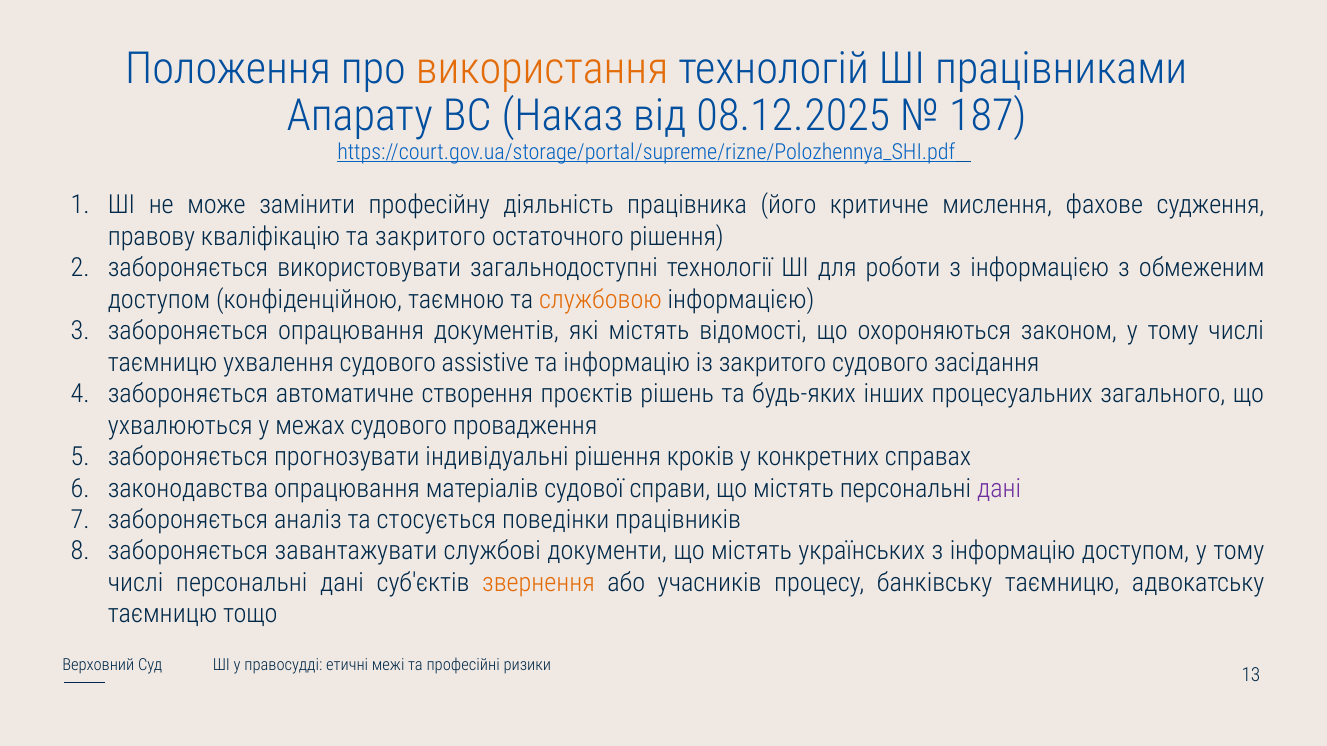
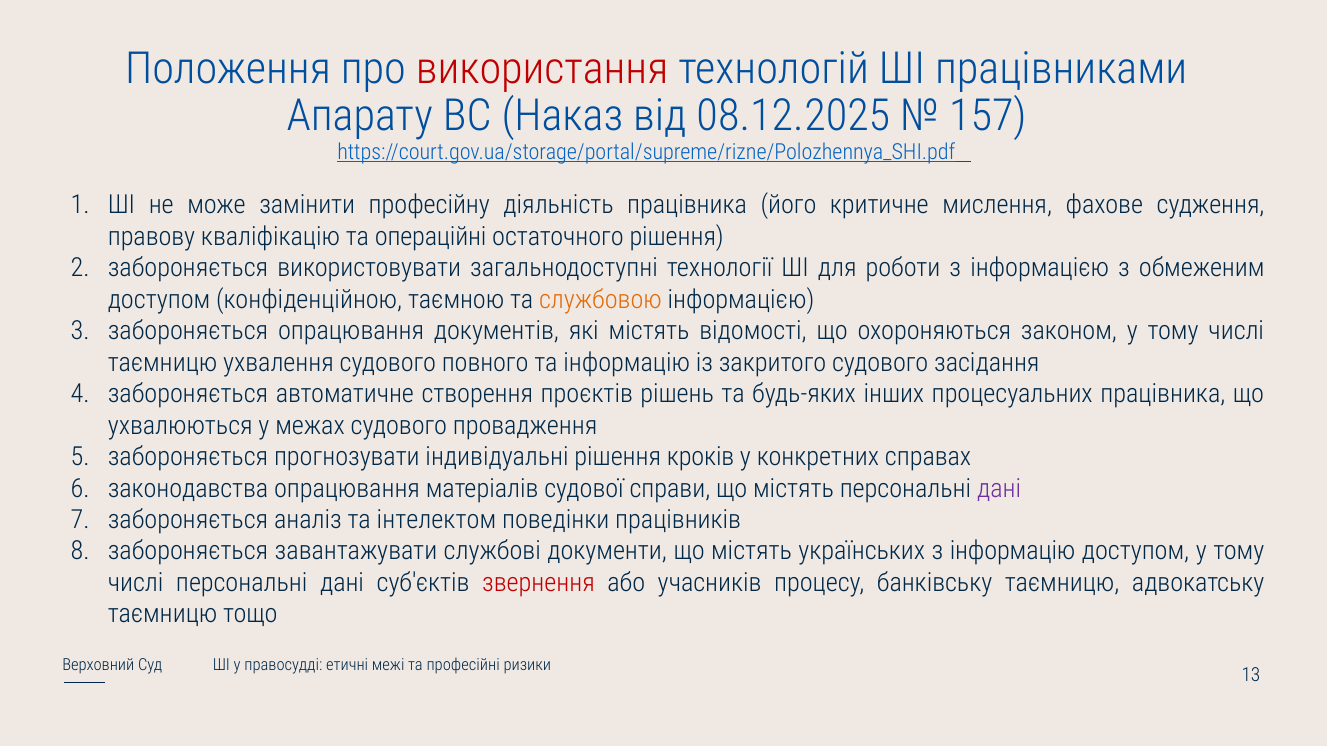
використання colour: orange -> red
187: 187 -> 157
та закритого: закритого -> операційні
assistive: assistive -> повного
процесуальних загального: загального -> працівника
стосується: стосується -> інтелектом
звернення colour: orange -> red
